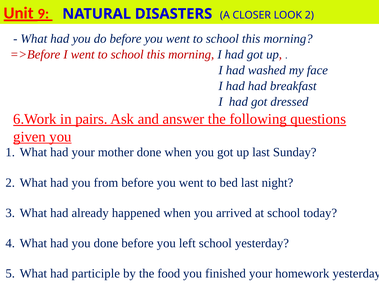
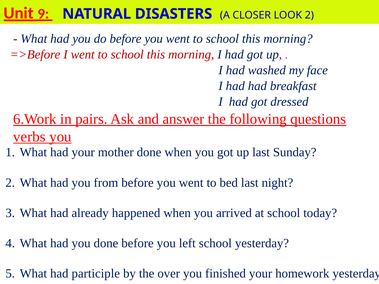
given: given -> verbs
food: food -> over
